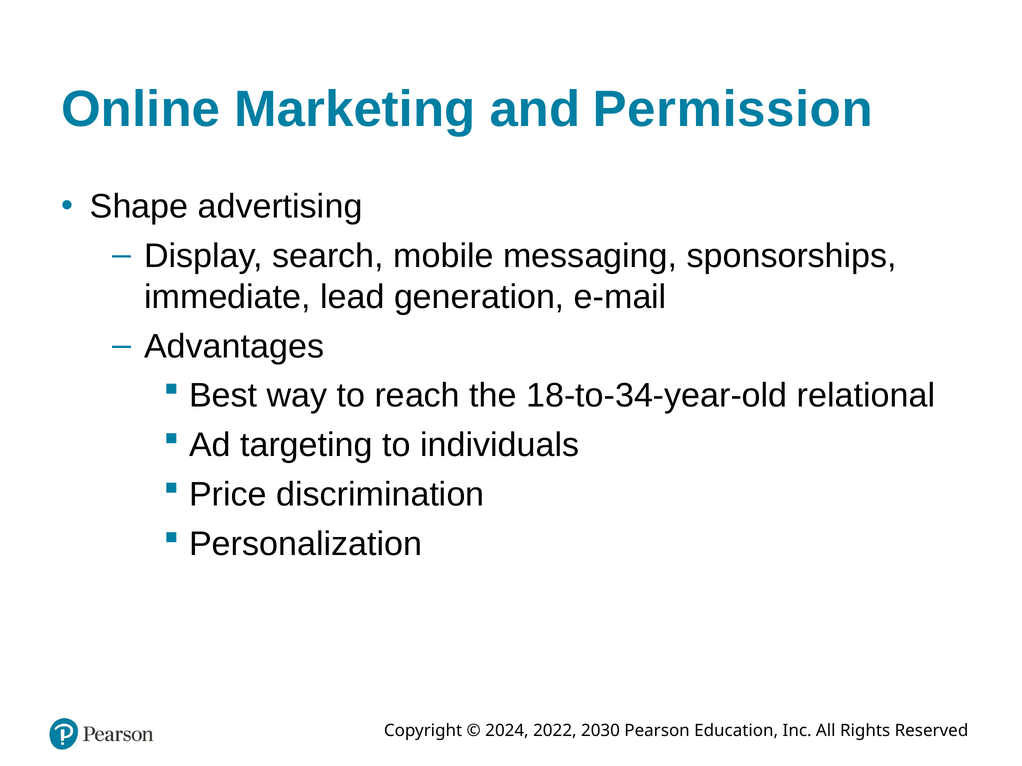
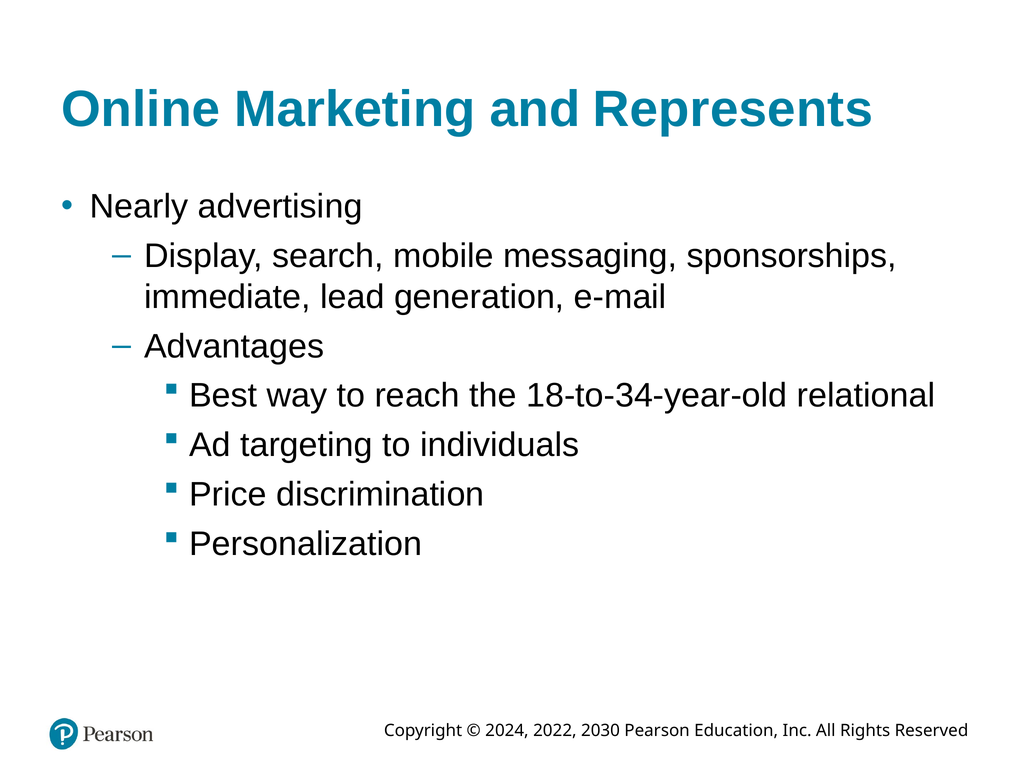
Permission: Permission -> Represents
Shape: Shape -> Nearly
